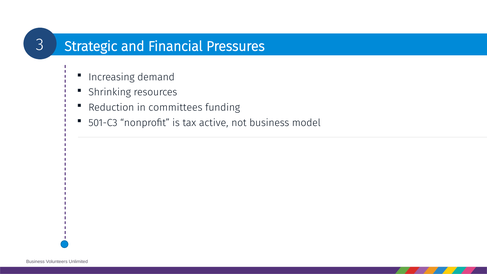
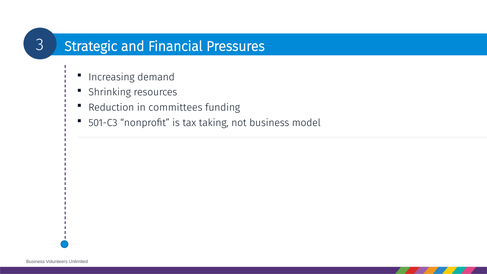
active: active -> taking
